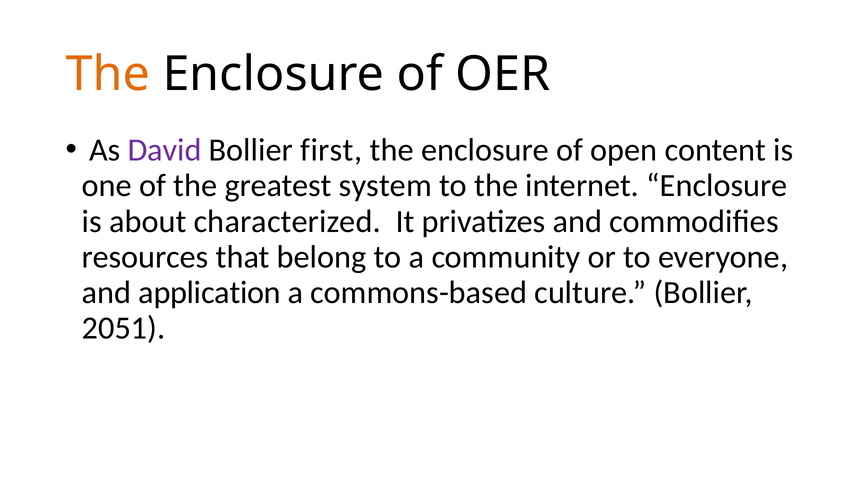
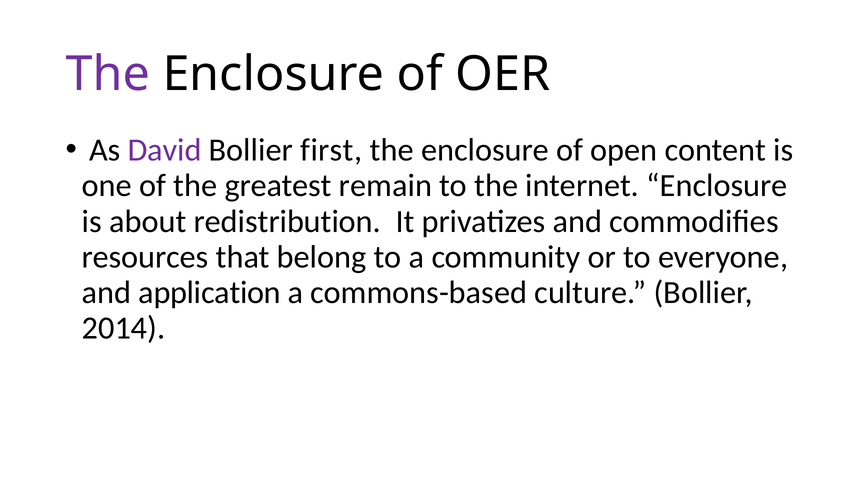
The at (108, 74) colour: orange -> purple
system: system -> remain
characterized: characterized -> redistribution
2051: 2051 -> 2014
